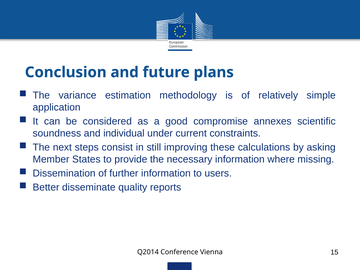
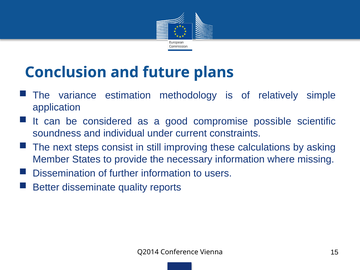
annexes: annexes -> possible
